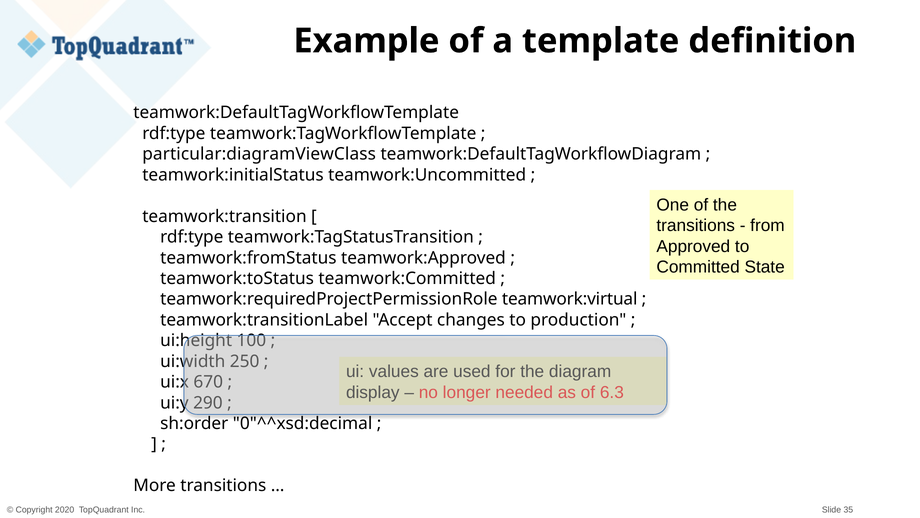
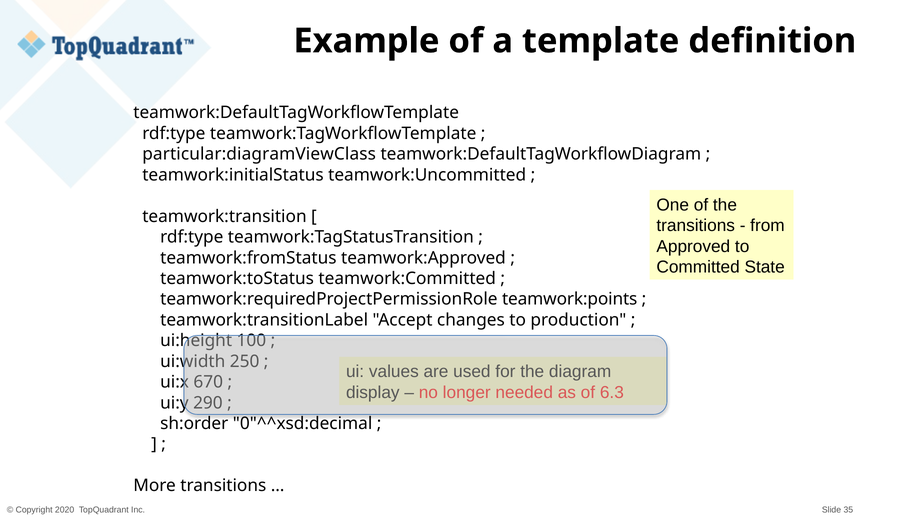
teamwork:virtual: teamwork:virtual -> teamwork:points
